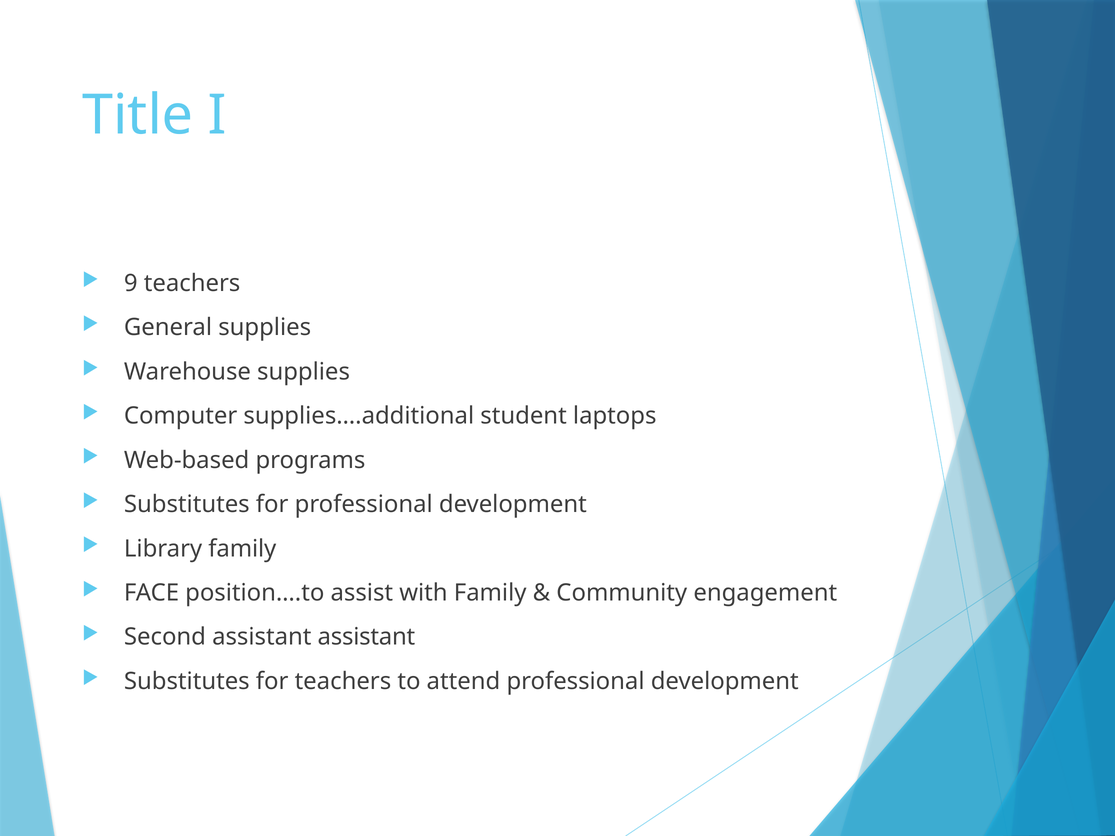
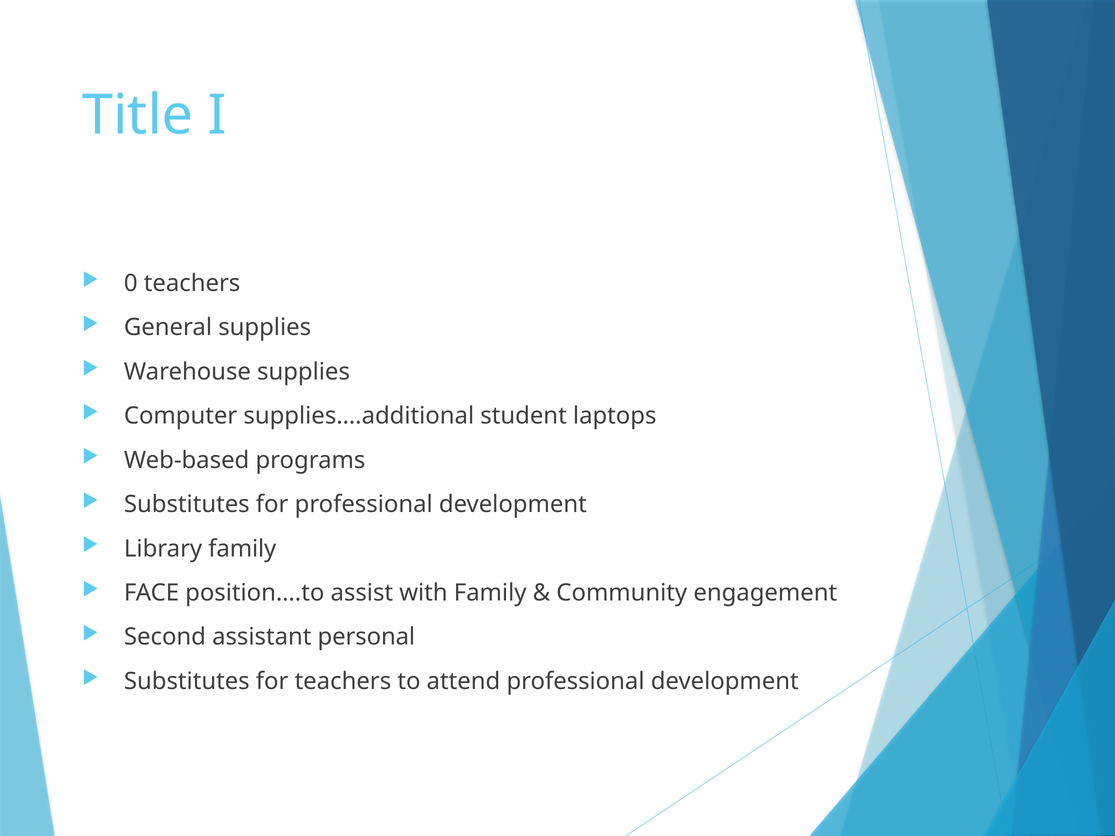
9: 9 -> 0
assistant assistant: assistant -> personal
